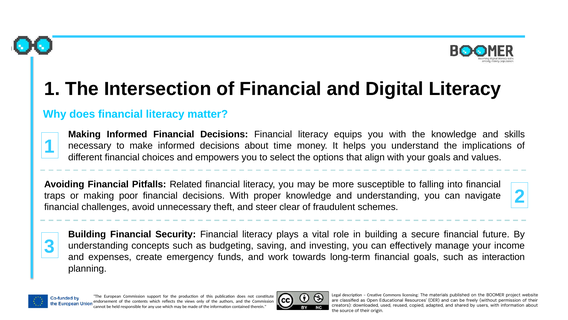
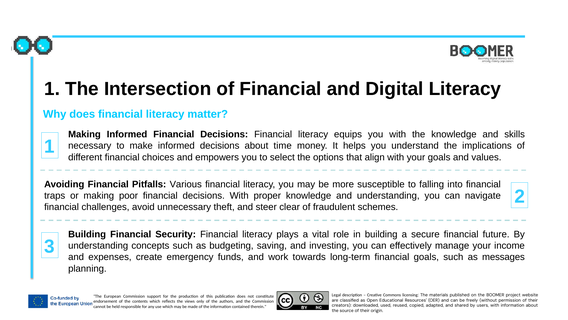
Related: Related -> Various
interaction: interaction -> messages
